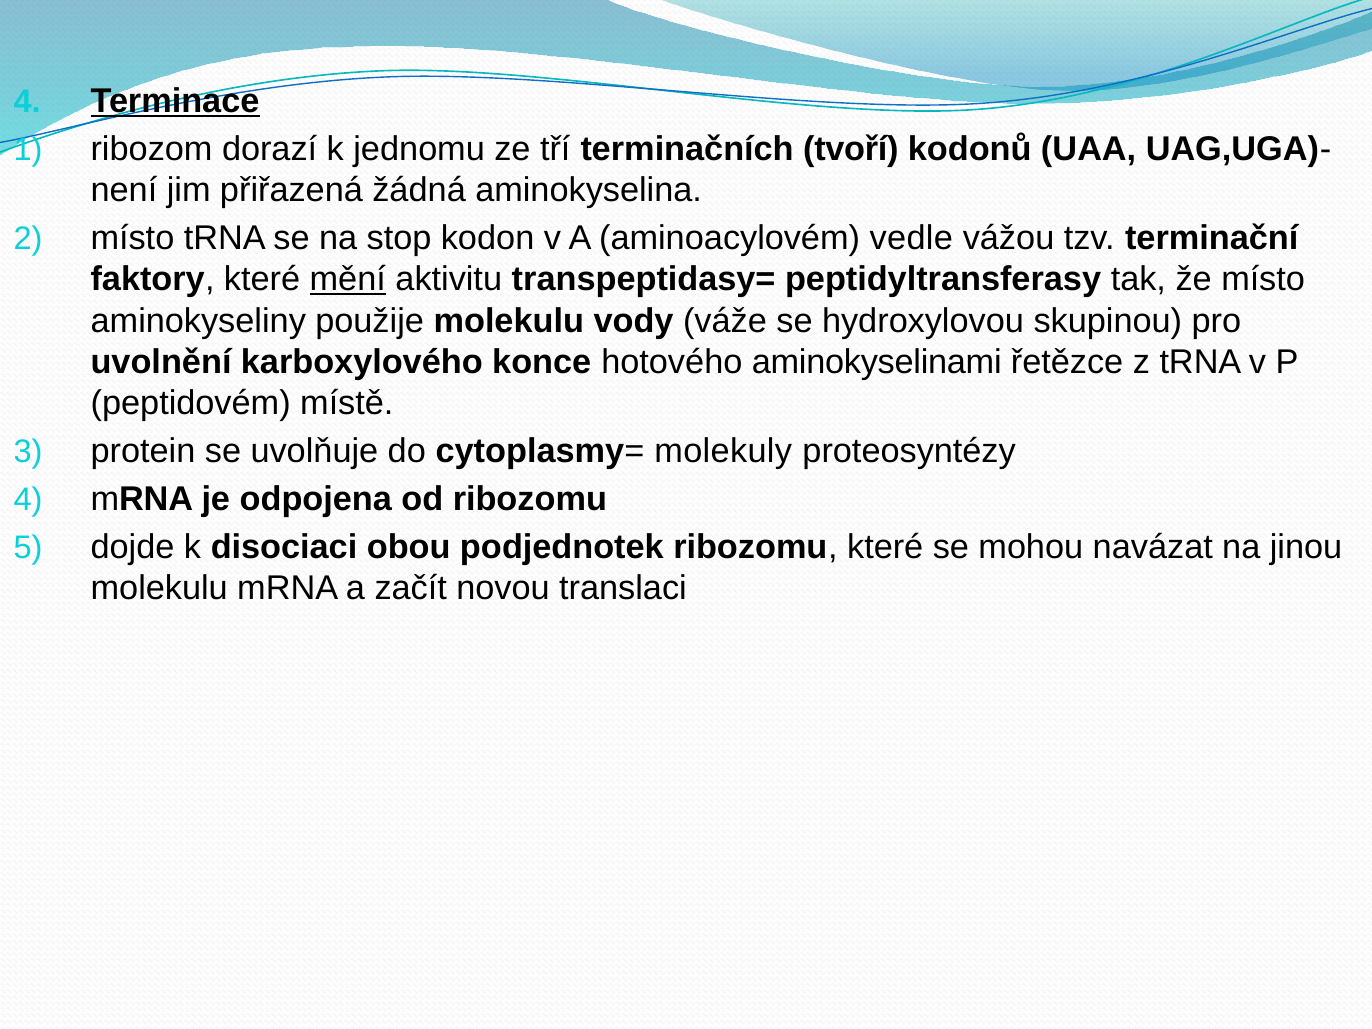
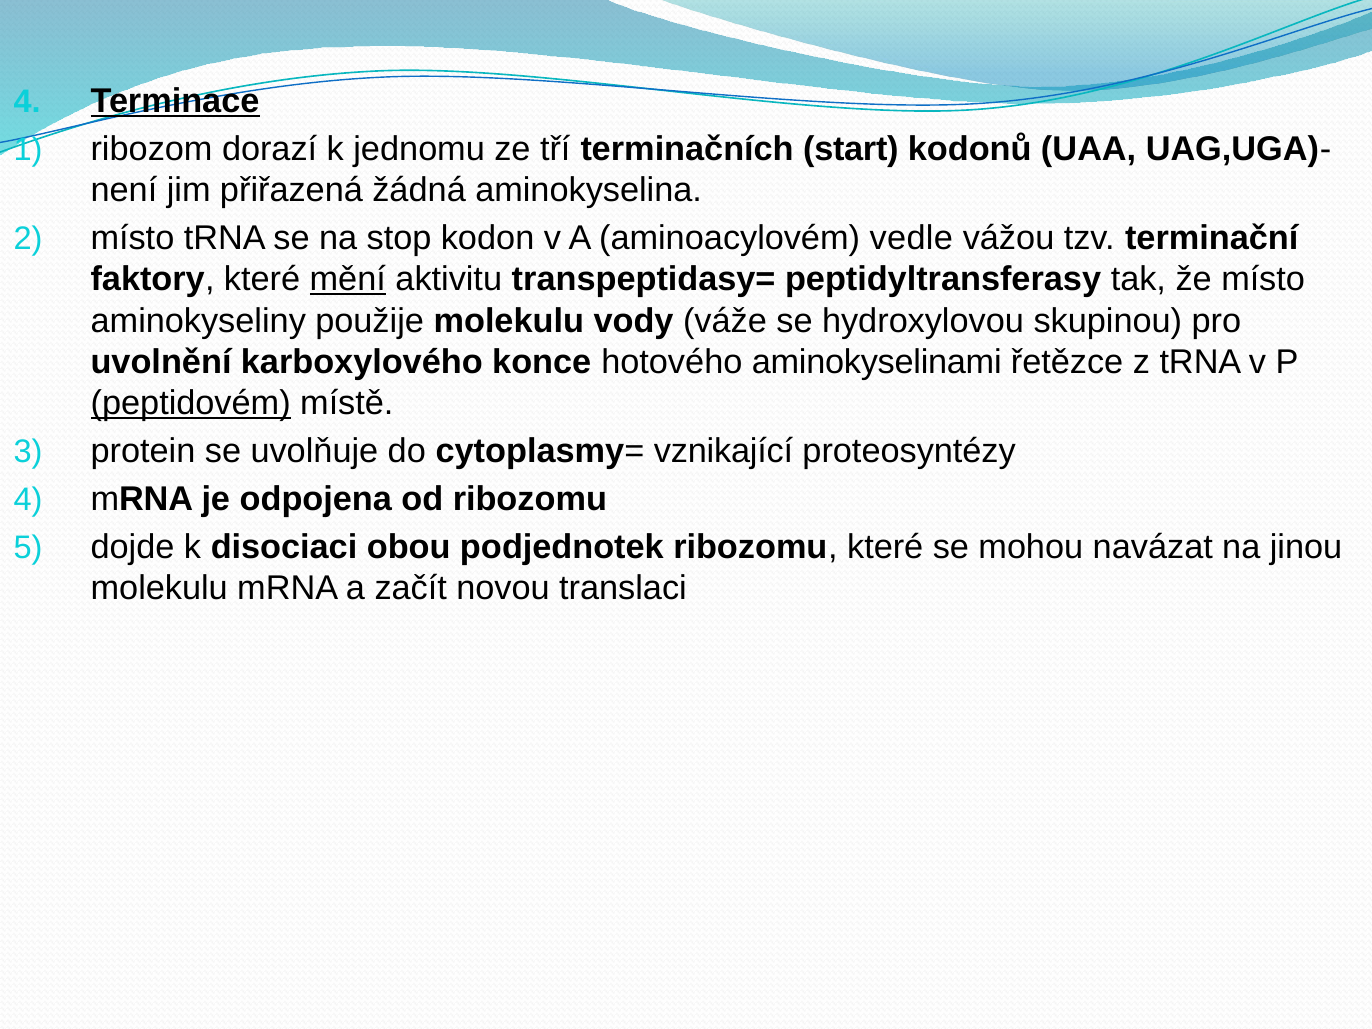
tvoří: tvoří -> start
peptidovém underline: none -> present
molekuly: molekuly -> vznikající
